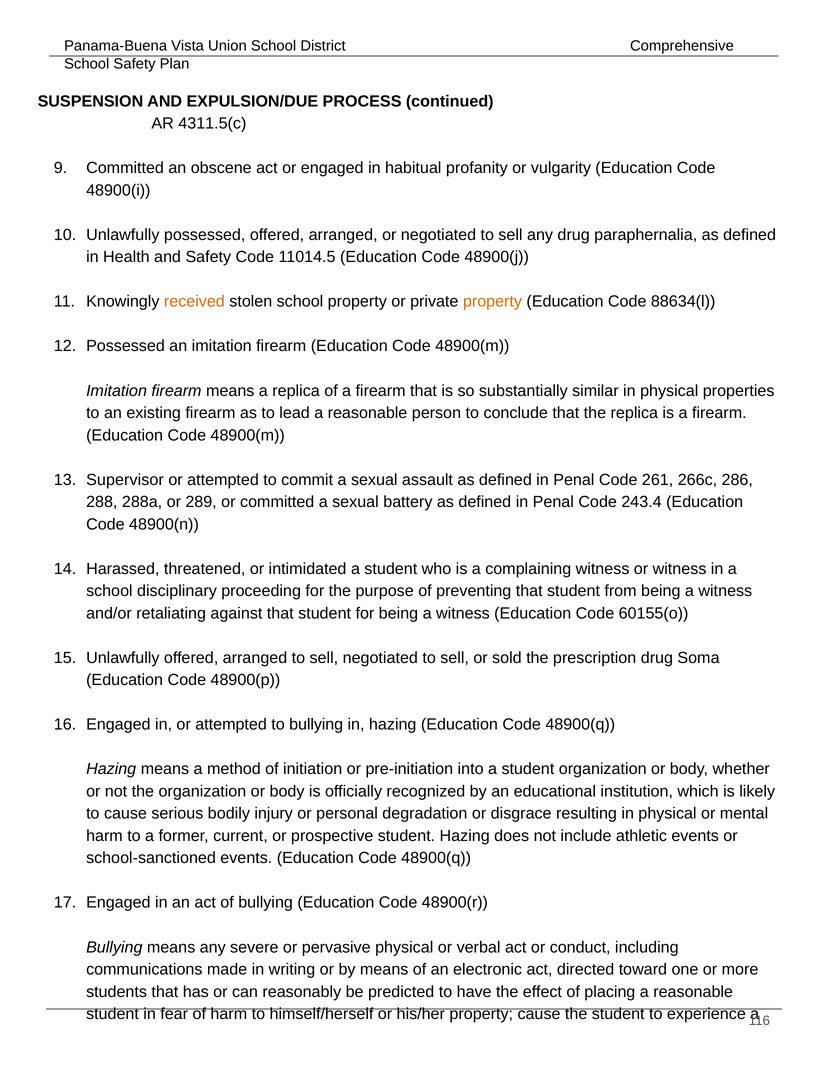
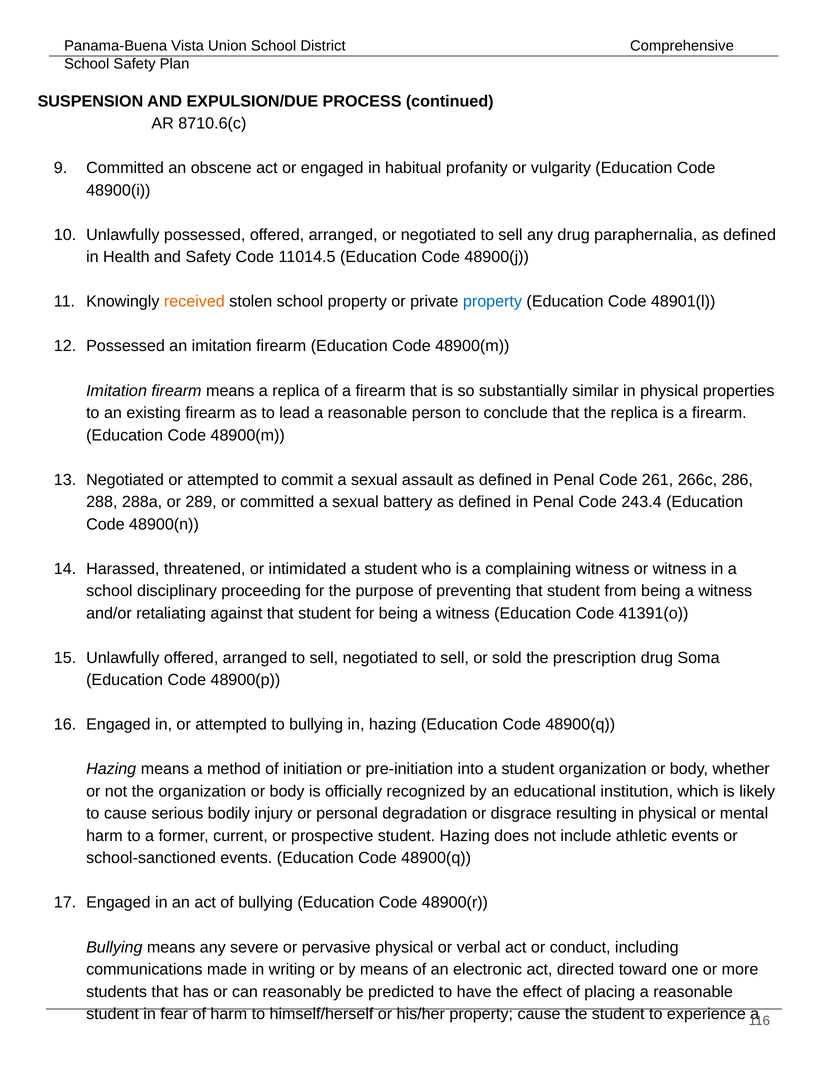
4311.5(c: 4311.5(c -> 8710.6(c
property at (492, 302) colour: orange -> blue
88634(l: 88634(l -> 48901(l
Supervisor at (125, 480): Supervisor -> Negotiated
60155(o: 60155(o -> 41391(o
